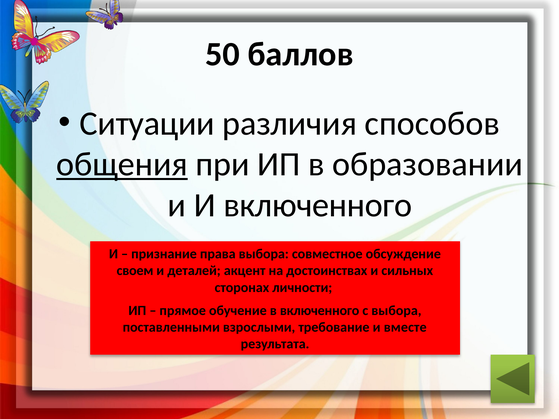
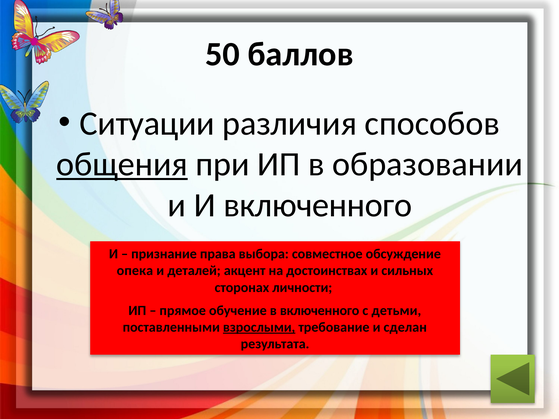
своем: своем -> опека
с выбора: выбора -> детьми
взрослыми underline: none -> present
вместе: вместе -> сделан
